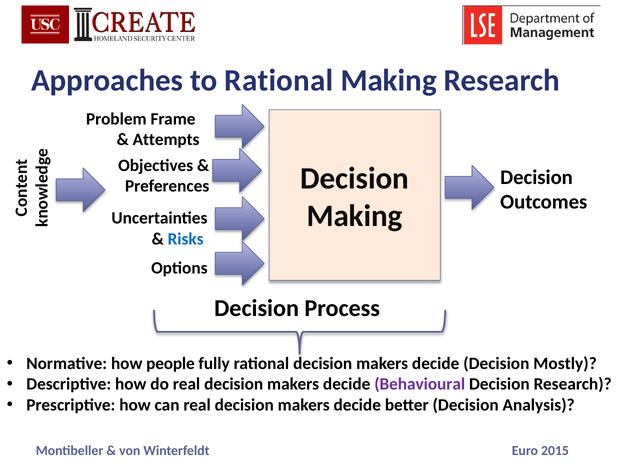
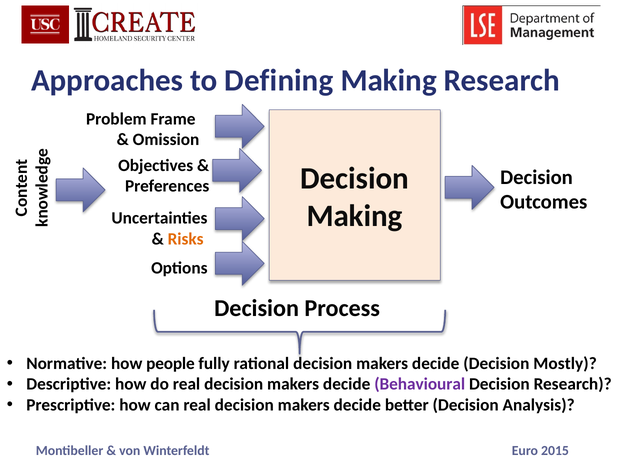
to Rational: Rational -> Defining
Attempts: Attempts -> Omission
Risks colour: blue -> orange
